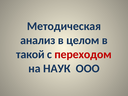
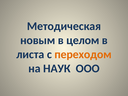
анализ: анализ -> новым
такой: такой -> листа
переходом colour: red -> orange
